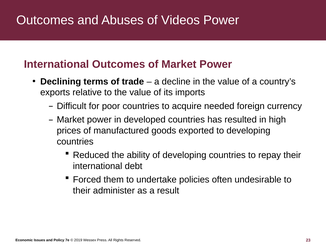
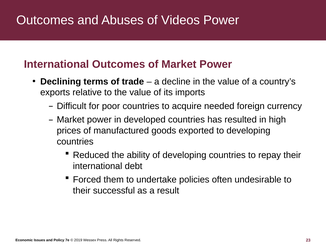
administer: administer -> successful
